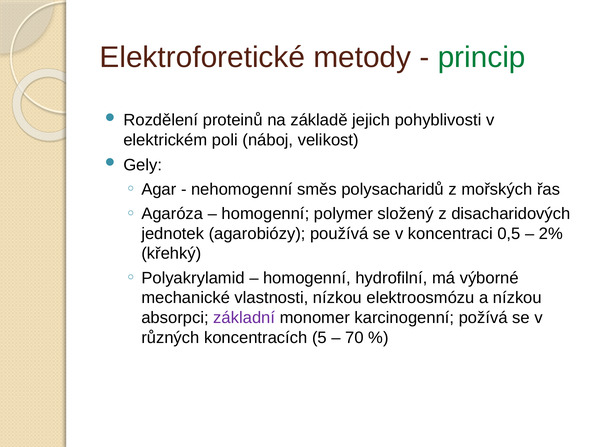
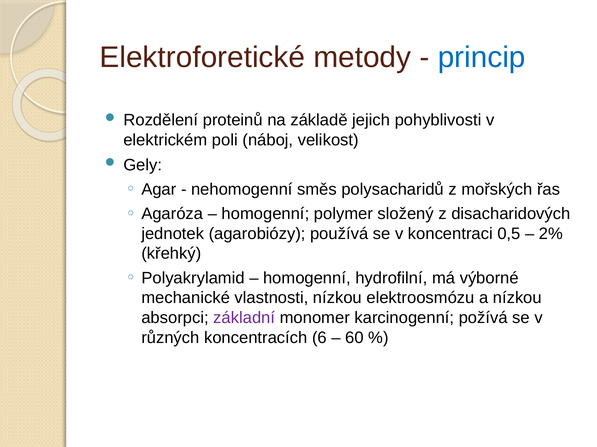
princip colour: green -> blue
5: 5 -> 6
70: 70 -> 60
